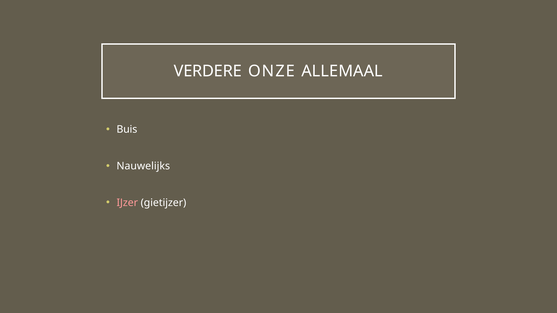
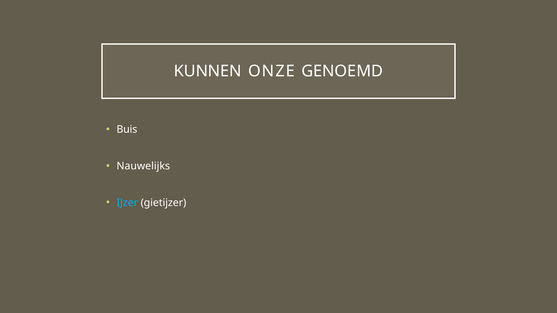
VERDERE: VERDERE -> KUNNEN
ALLEMAAL: ALLEMAAL -> GENOEMD
IJzer colour: pink -> light blue
